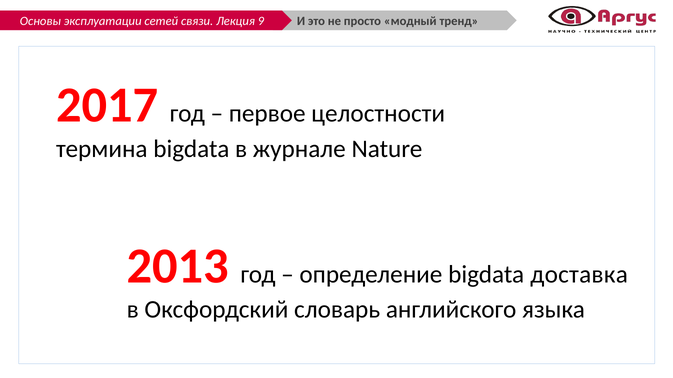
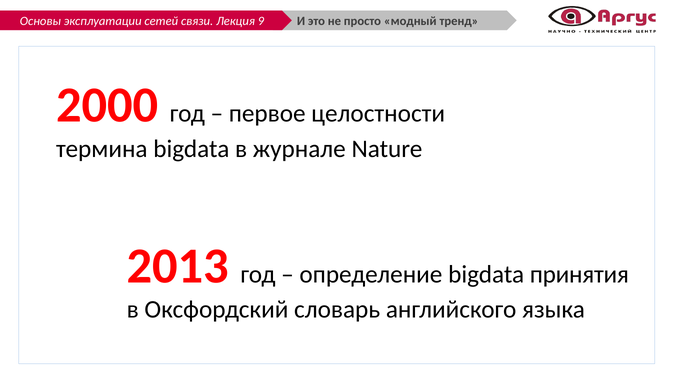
2017: 2017 -> 2000
доставка: доставка -> принятия
